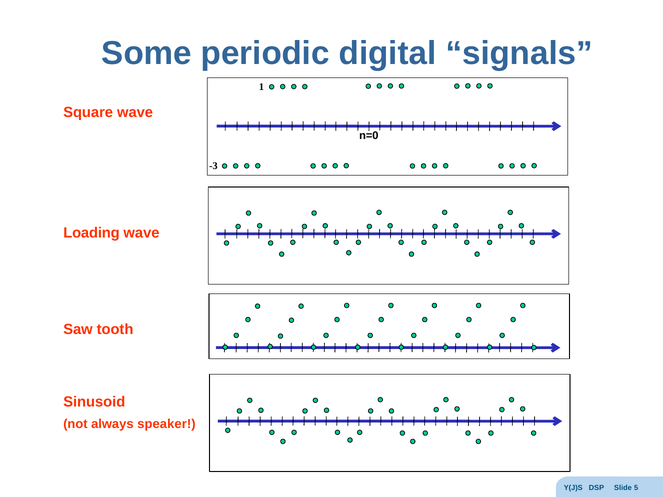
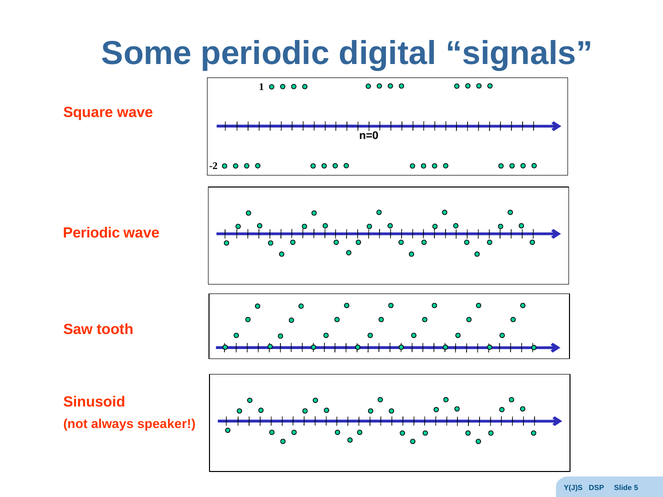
-3: -3 -> -2
Loading at (91, 233): Loading -> Periodic
